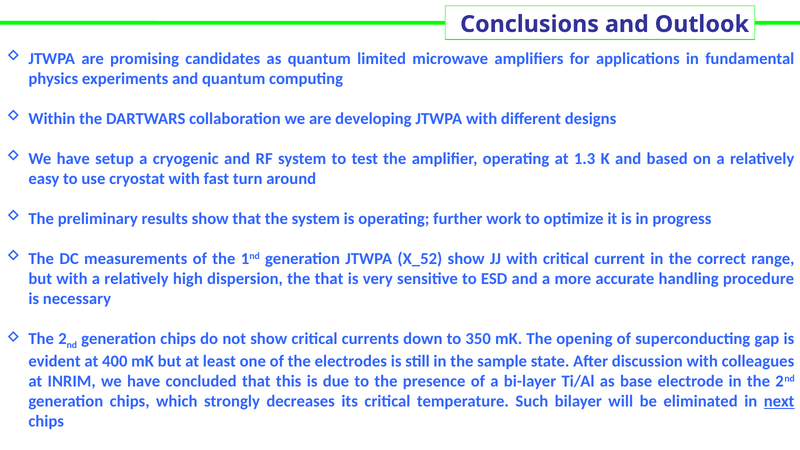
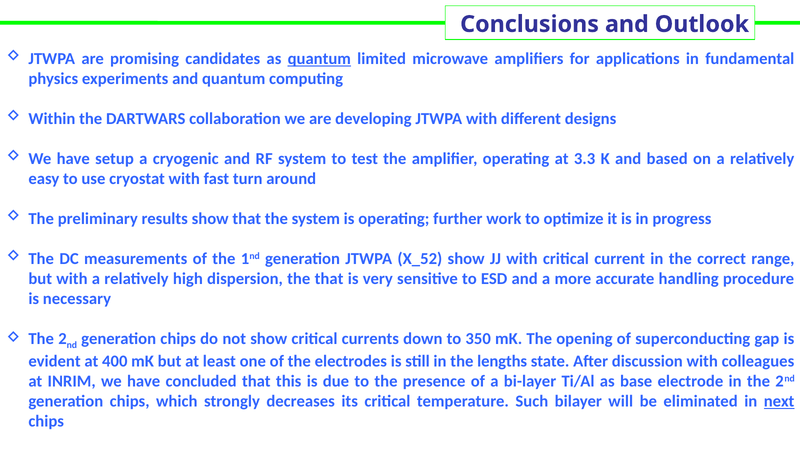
quantum at (319, 59) underline: none -> present
1.3: 1.3 -> 3.3
sample: sample -> lengths
